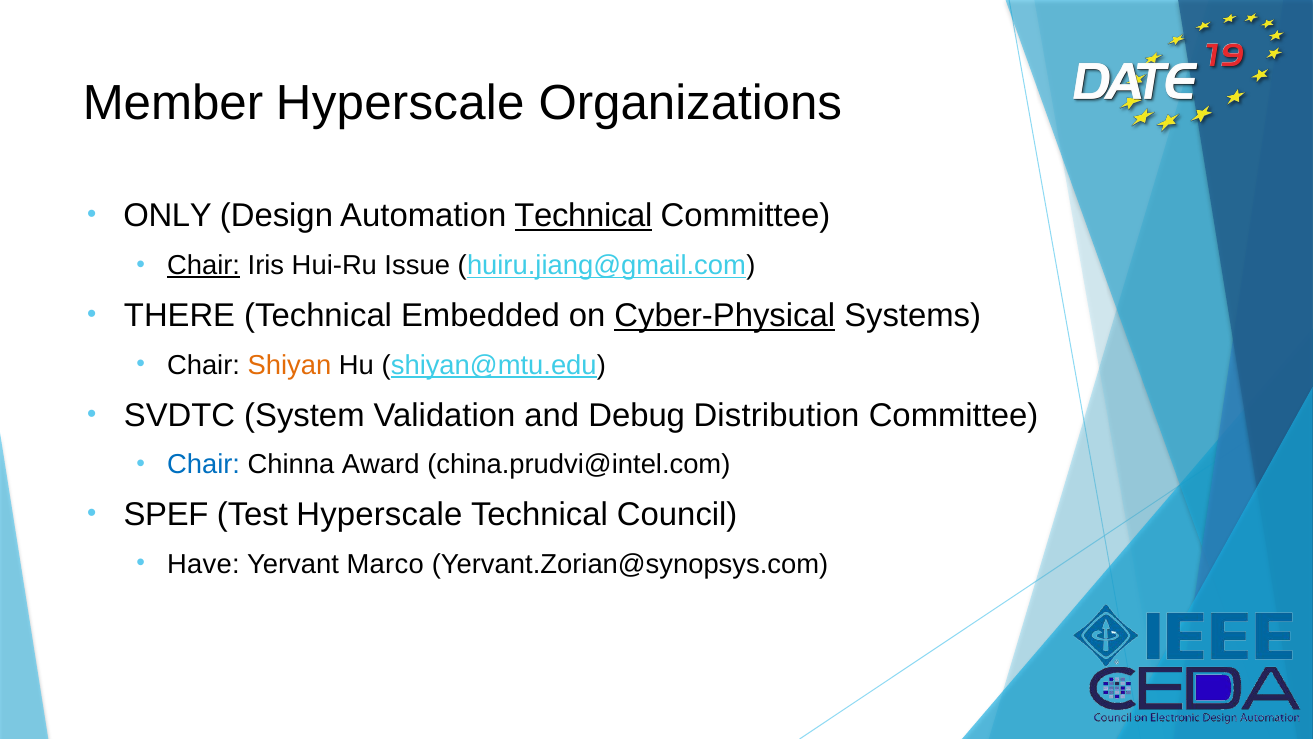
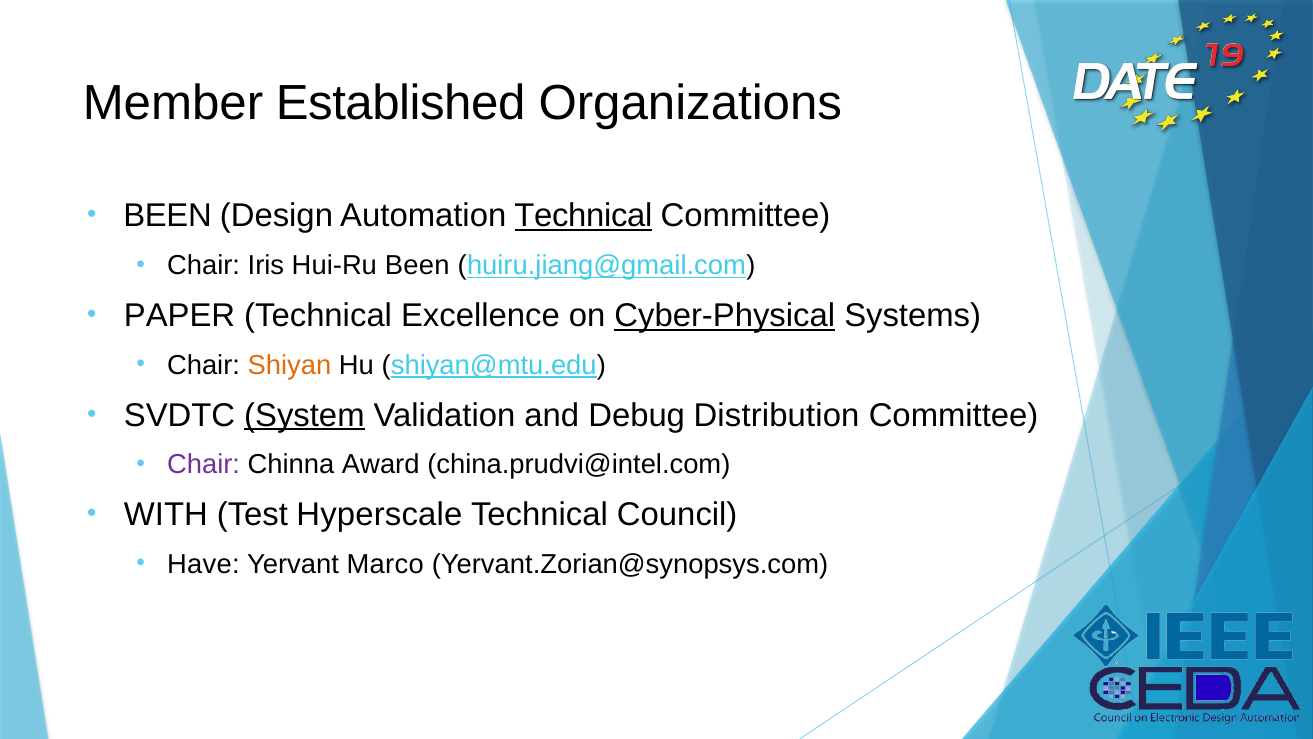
Member Hyperscale: Hyperscale -> Established
ONLY at (168, 216): ONLY -> BEEN
Chair at (204, 265) underline: present -> none
Hui-Ru Issue: Issue -> Been
THERE: THERE -> PAPER
Embedded: Embedded -> Excellence
System underline: none -> present
Chair at (204, 464) colour: blue -> purple
SPEF: SPEF -> WITH
